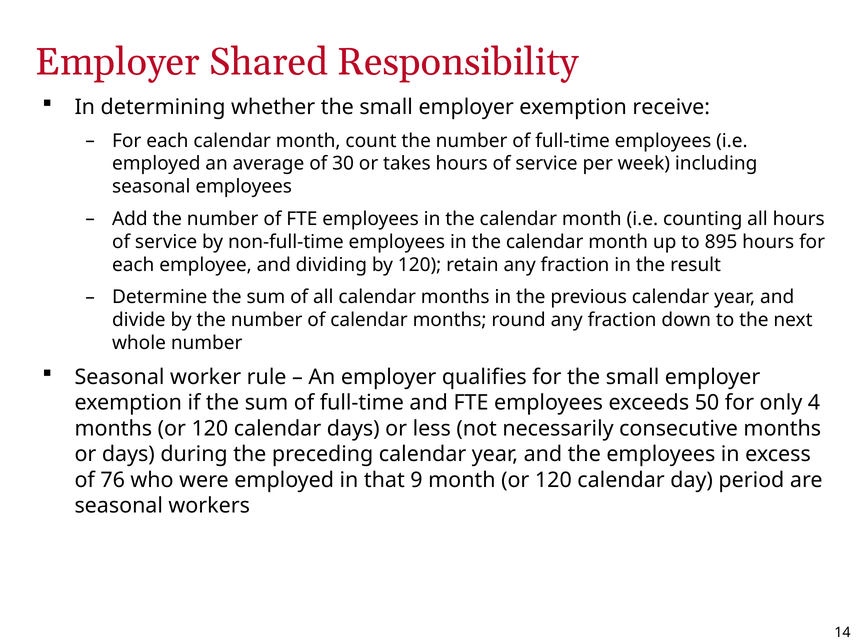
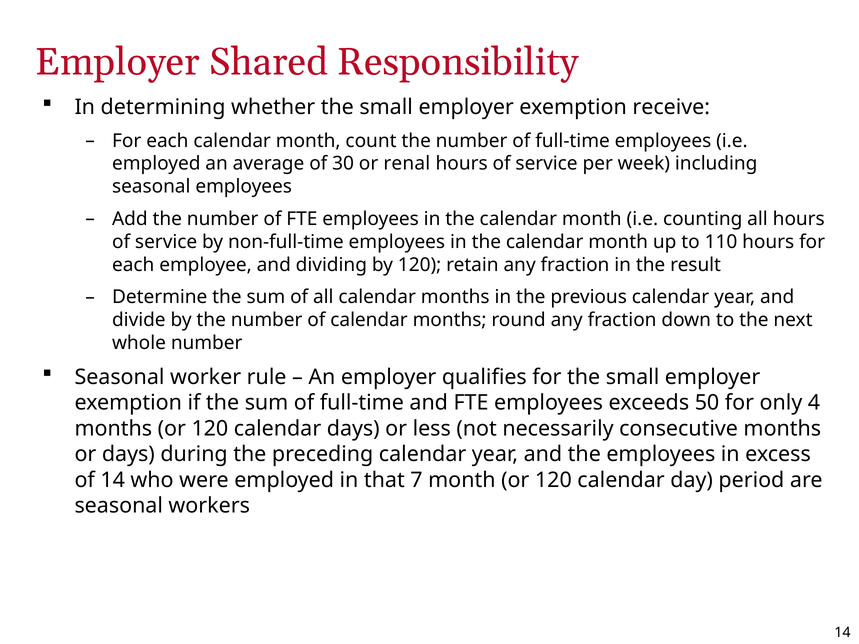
takes: takes -> renal
895: 895 -> 110
of 76: 76 -> 14
9: 9 -> 7
